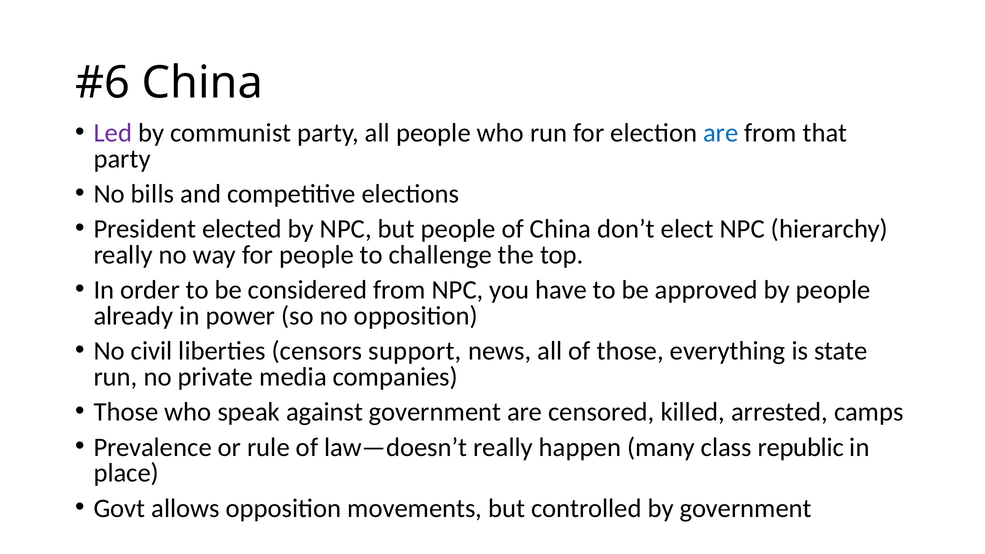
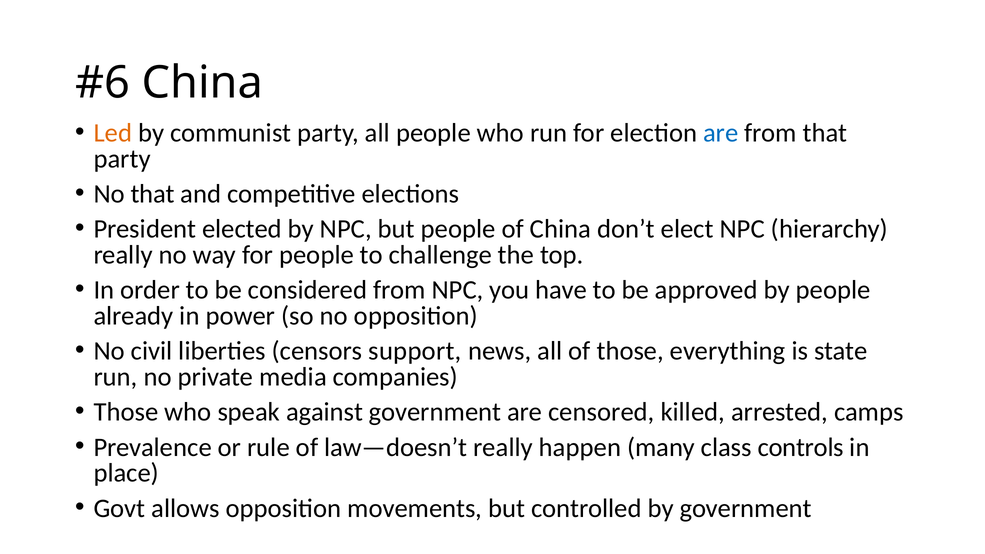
Led colour: purple -> orange
No bills: bills -> that
republic: republic -> controls
